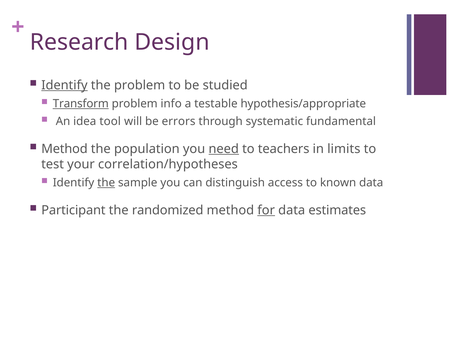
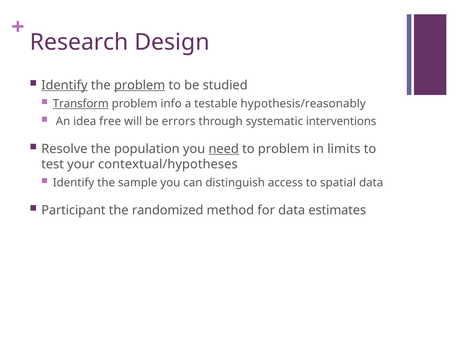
problem at (140, 85) underline: none -> present
hypothesis/appropriate: hypothesis/appropriate -> hypothesis/reasonably
tool: tool -> free
fundamental: fundamental -> interventions
Method at (64, 149): Method -> Resolve
to teachers: teachers -> problem
correlation/hypotheses: correlation/hypotheses -> contextual/hypotheses
the at (106, 182) underline: present -> none
known: known -> spatial
for underline: present -> none
